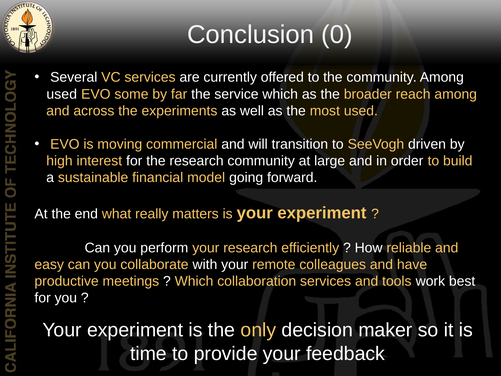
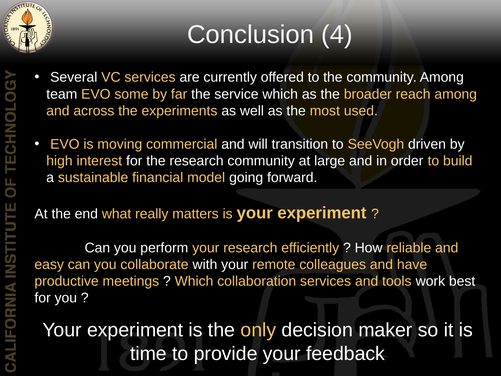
0: 0 -> 4
used at (62, 94): used -> team
